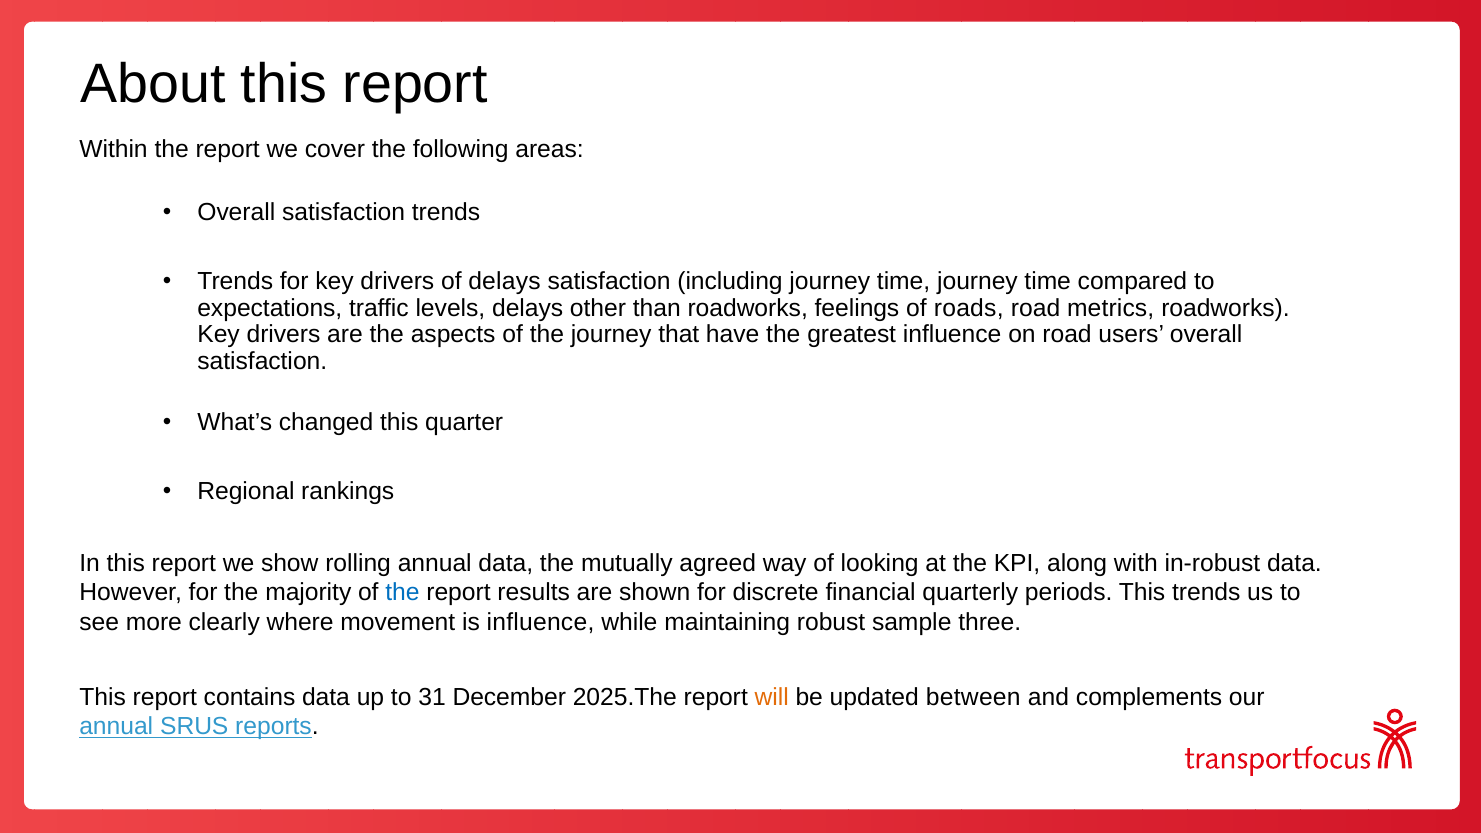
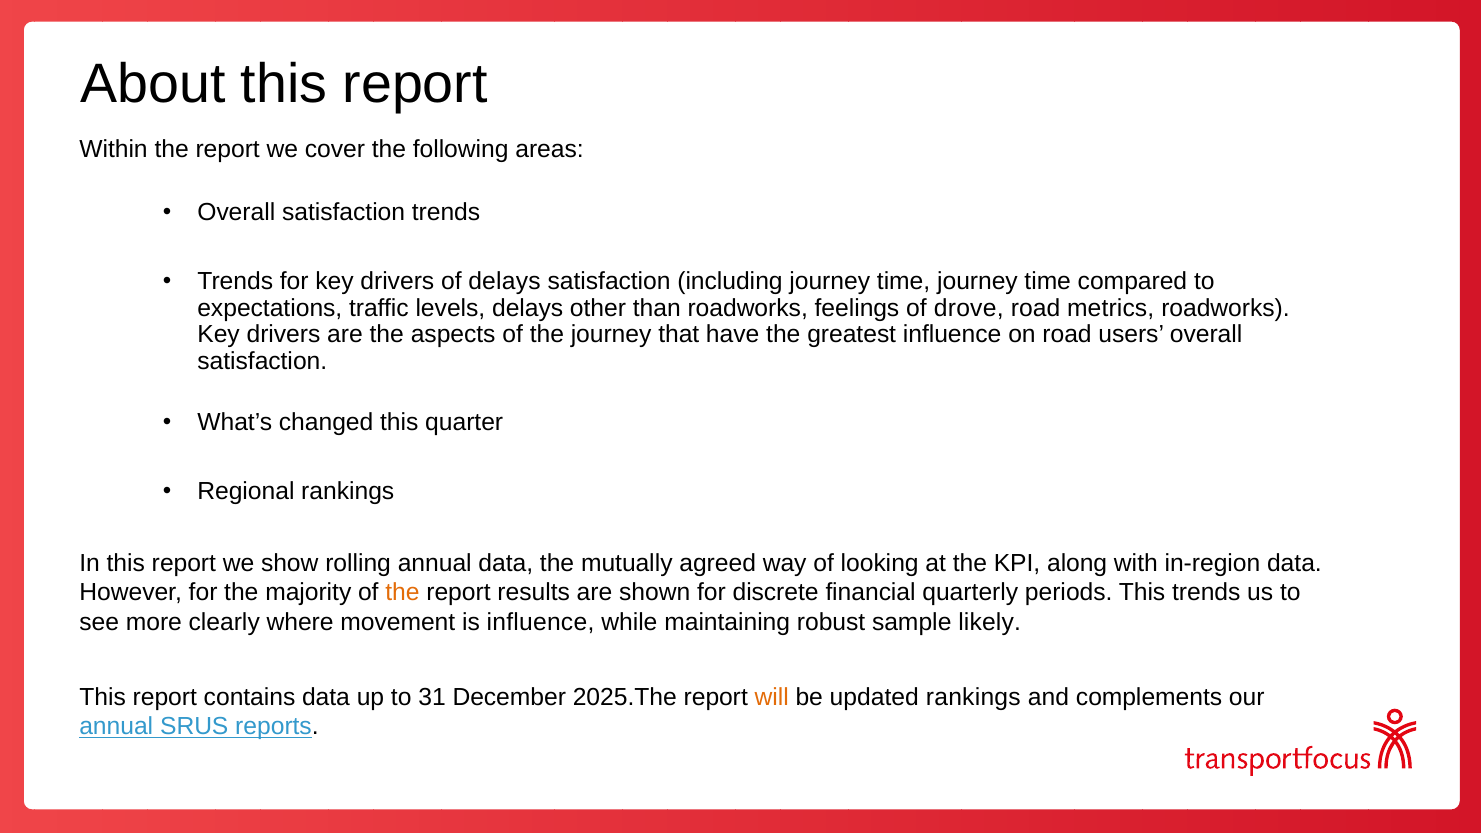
roads: roads -> drove
in-robust: in-robust -> in-region
the at (402, 593) colour: blue -> orange
three: three -> likely
updated between: between -> rankings
